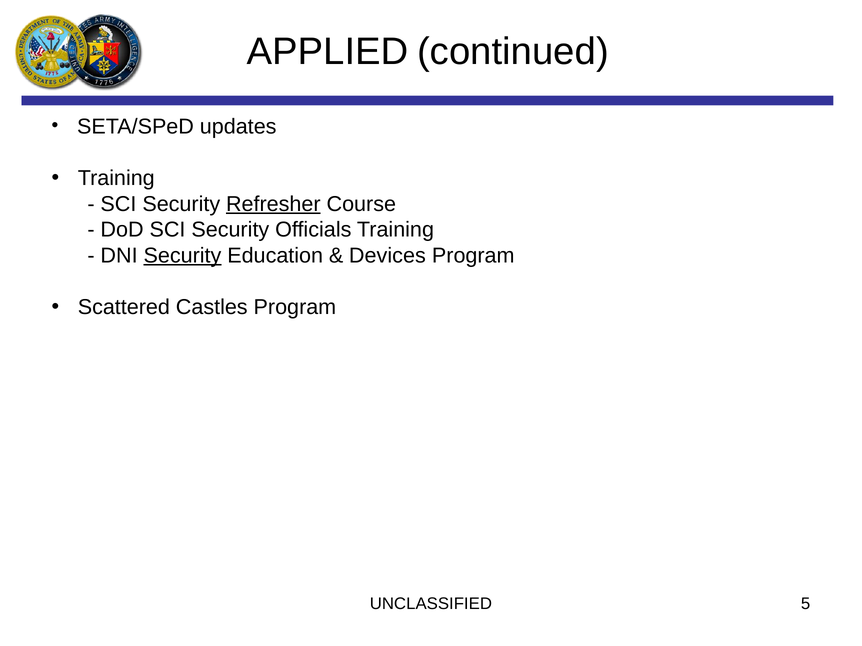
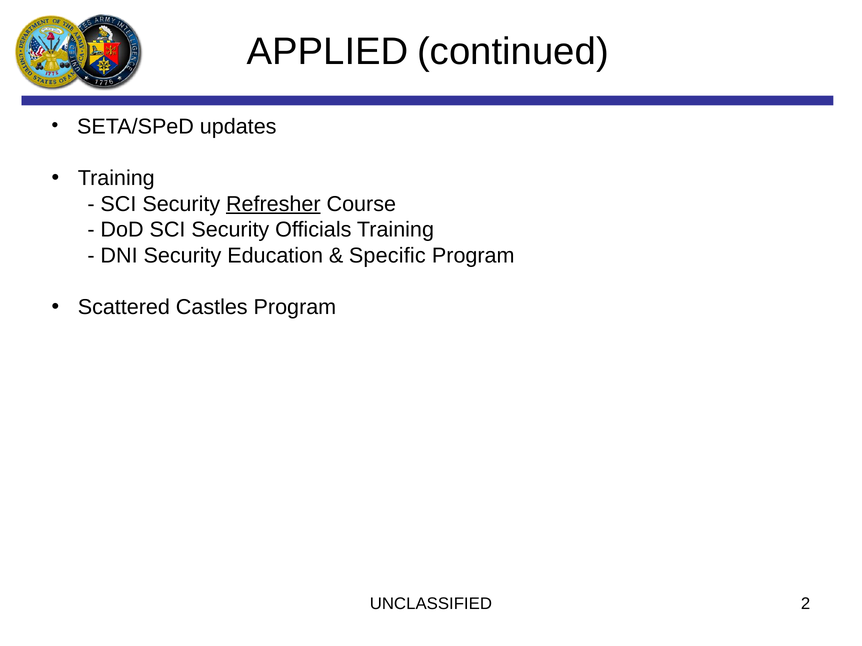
Security at (182, 256) underline: present -> none
Devices: Devices -> Specific
5: 5 -> 2
